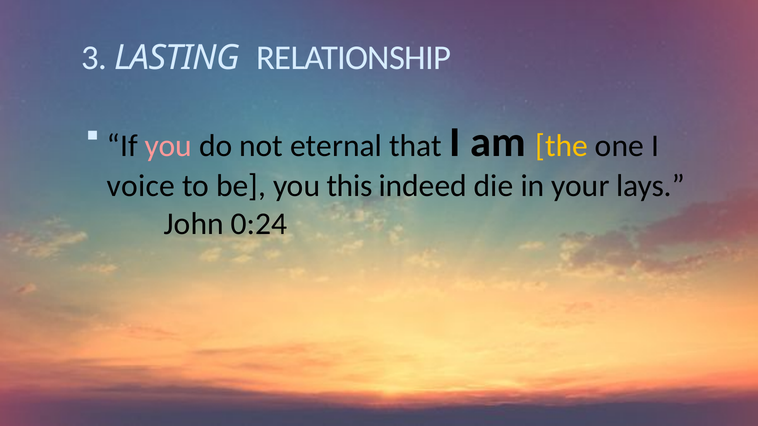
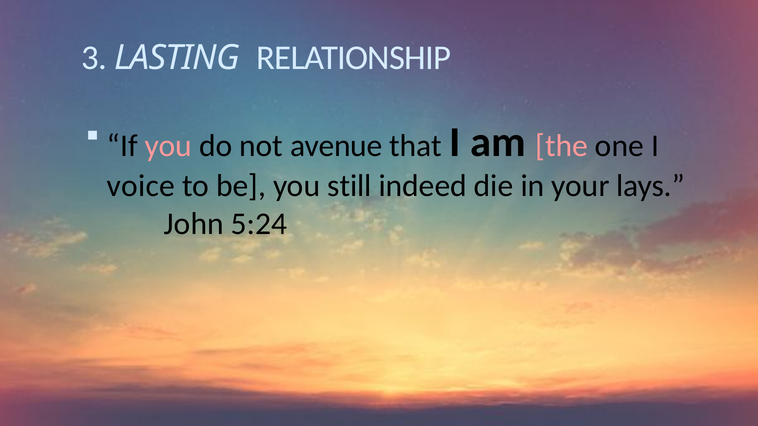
eternal: eternal -> avenue
the colour: yellow -> pink
this: this -> still
0:24: 0:24 -> 5:24
